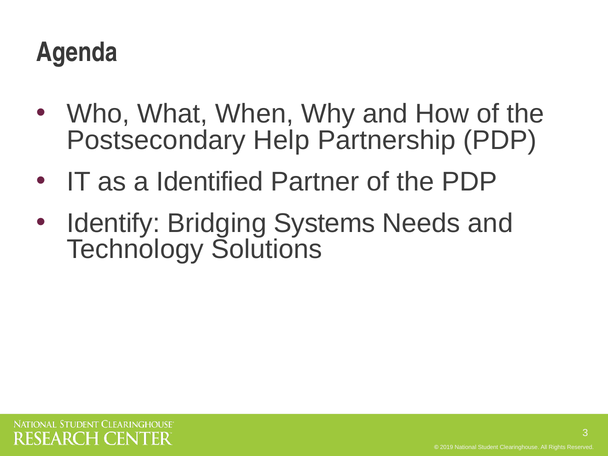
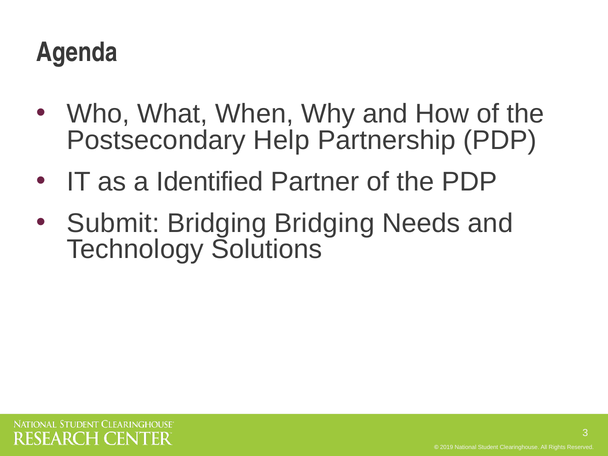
Identify: Identify -> Submit
Bridging Systems: Systems -> Bridging
